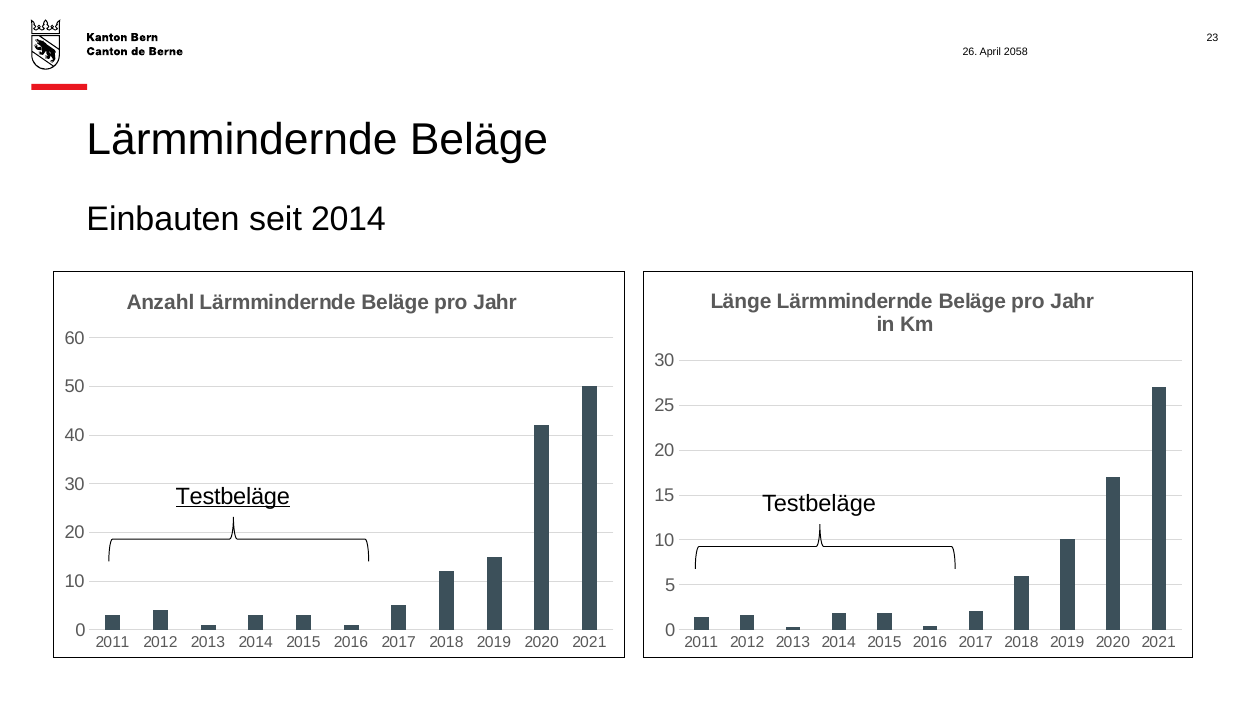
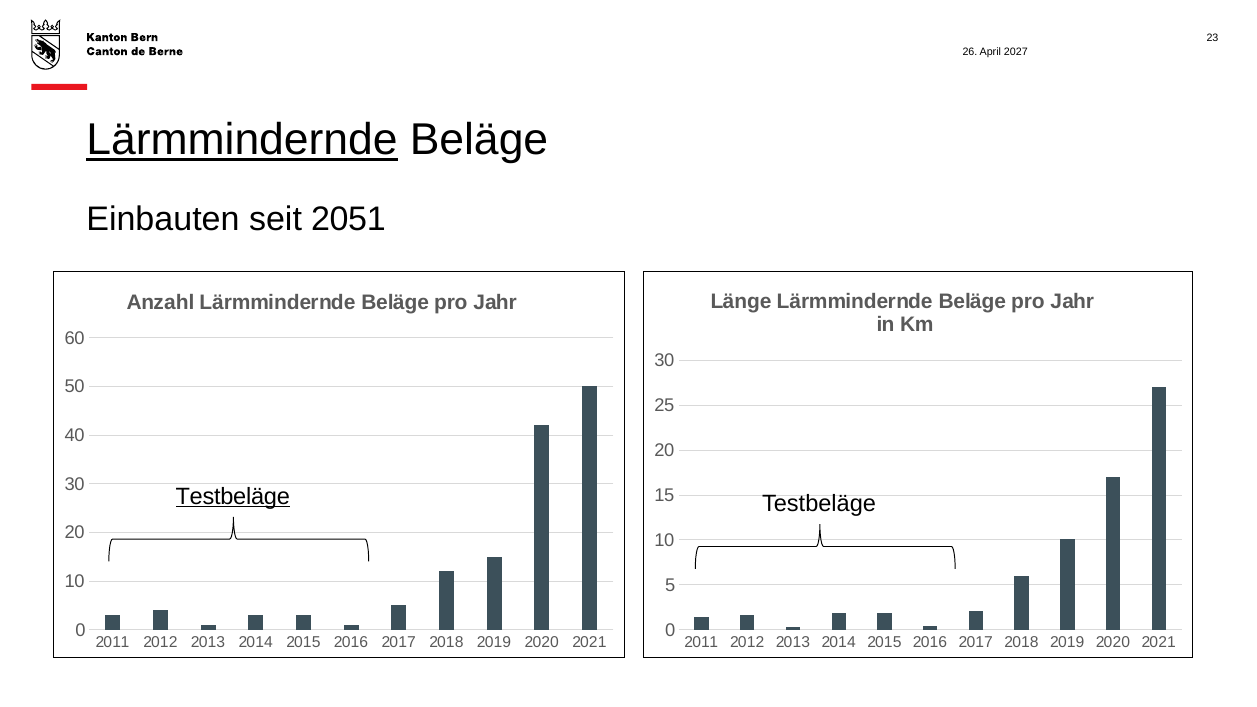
2058: 2058 -> 2027
Lärmmindernde at (242, 140) underline: none -> present
seit 2014: 2014 -> 2051
